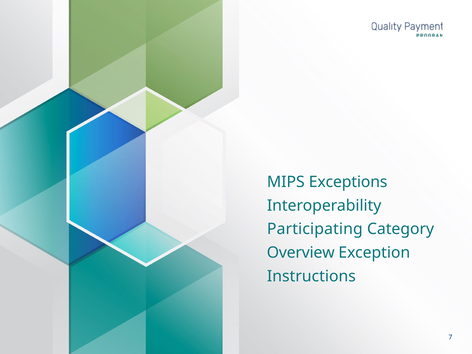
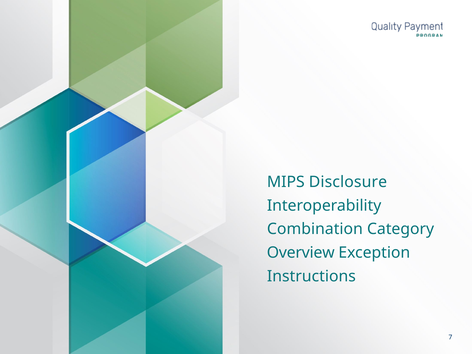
Exceptions: Exceptions -> Disclosure
Participating: Participating -> Combination
